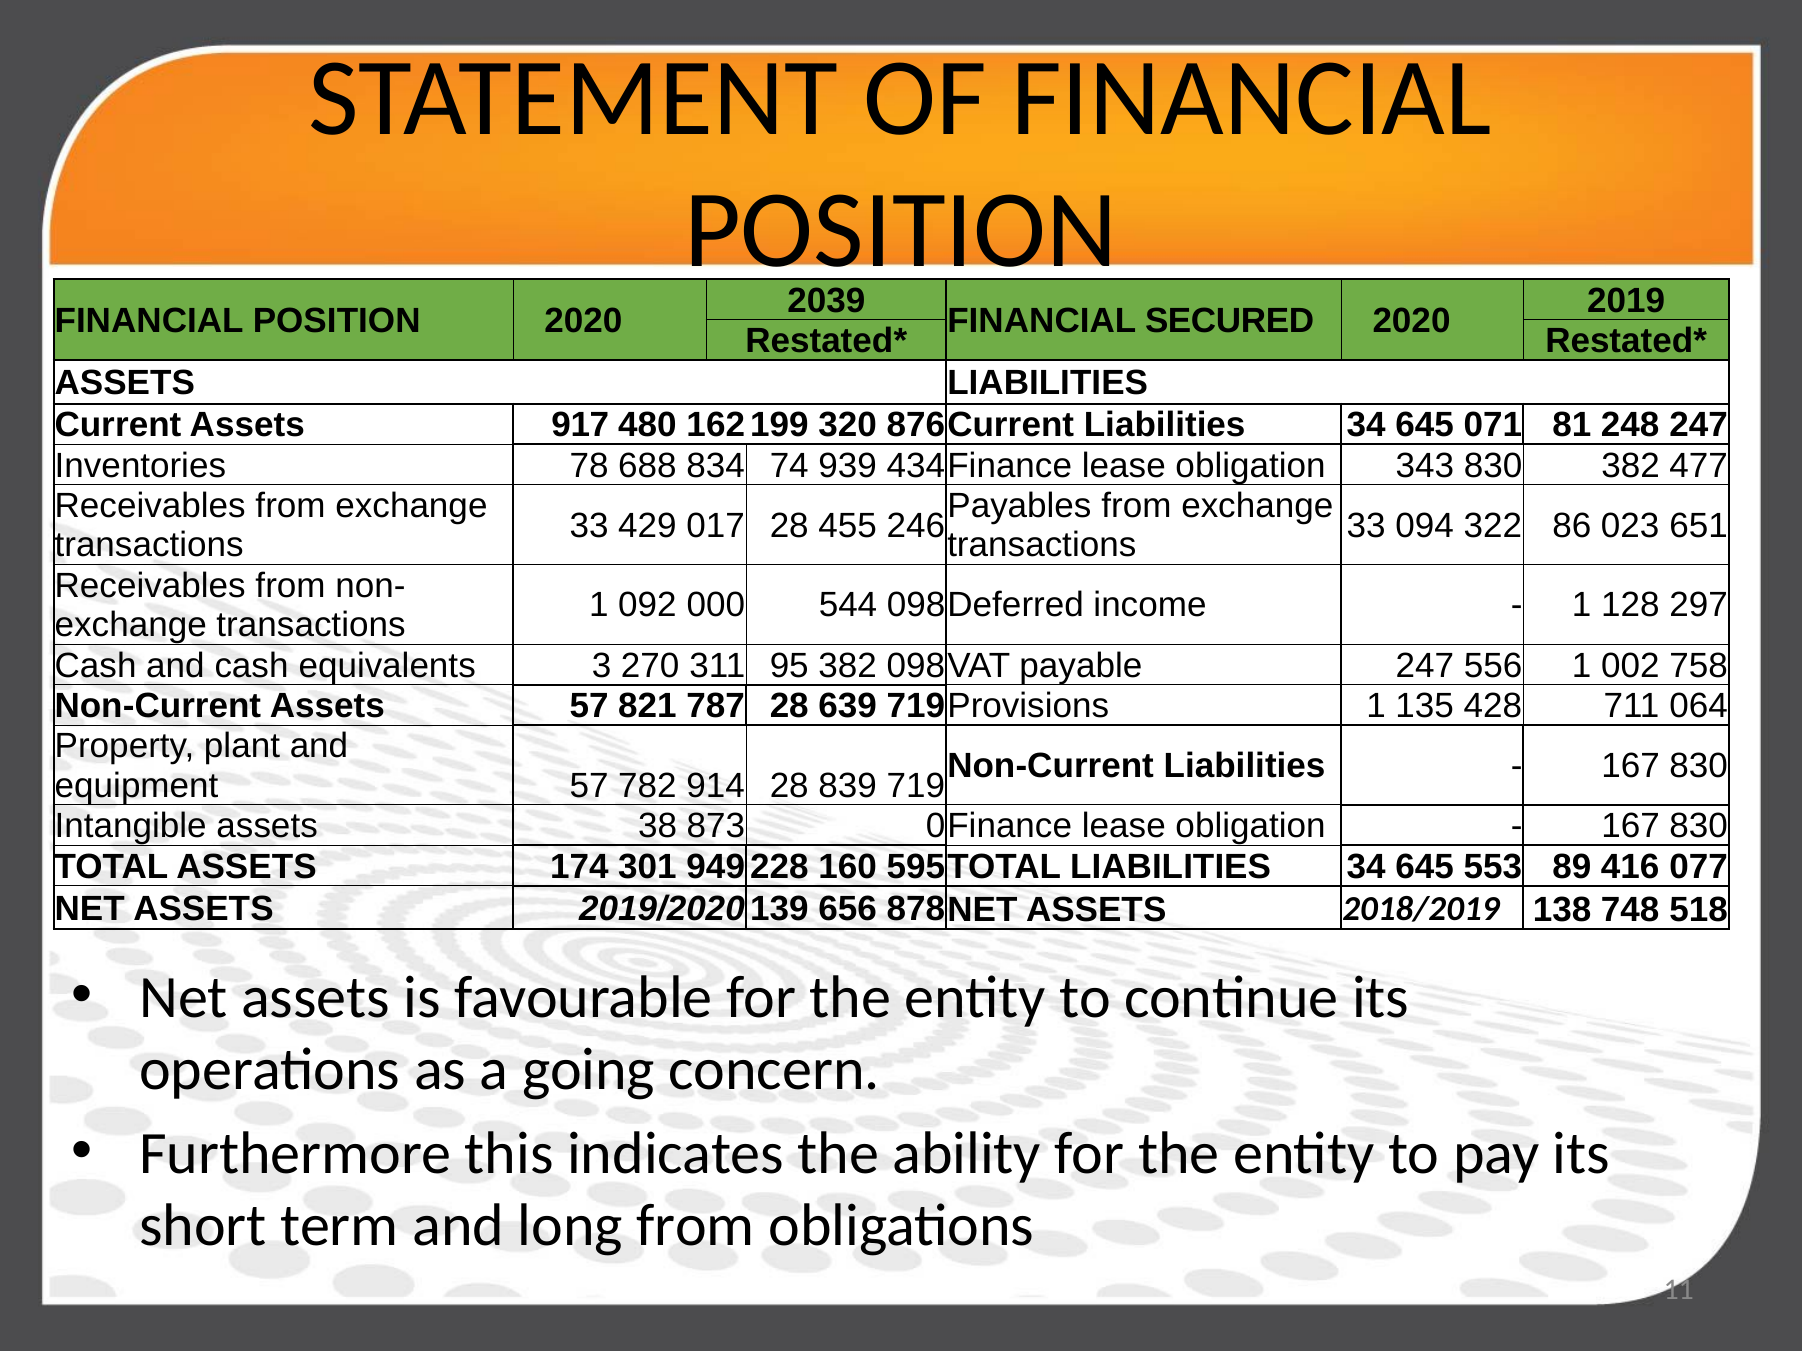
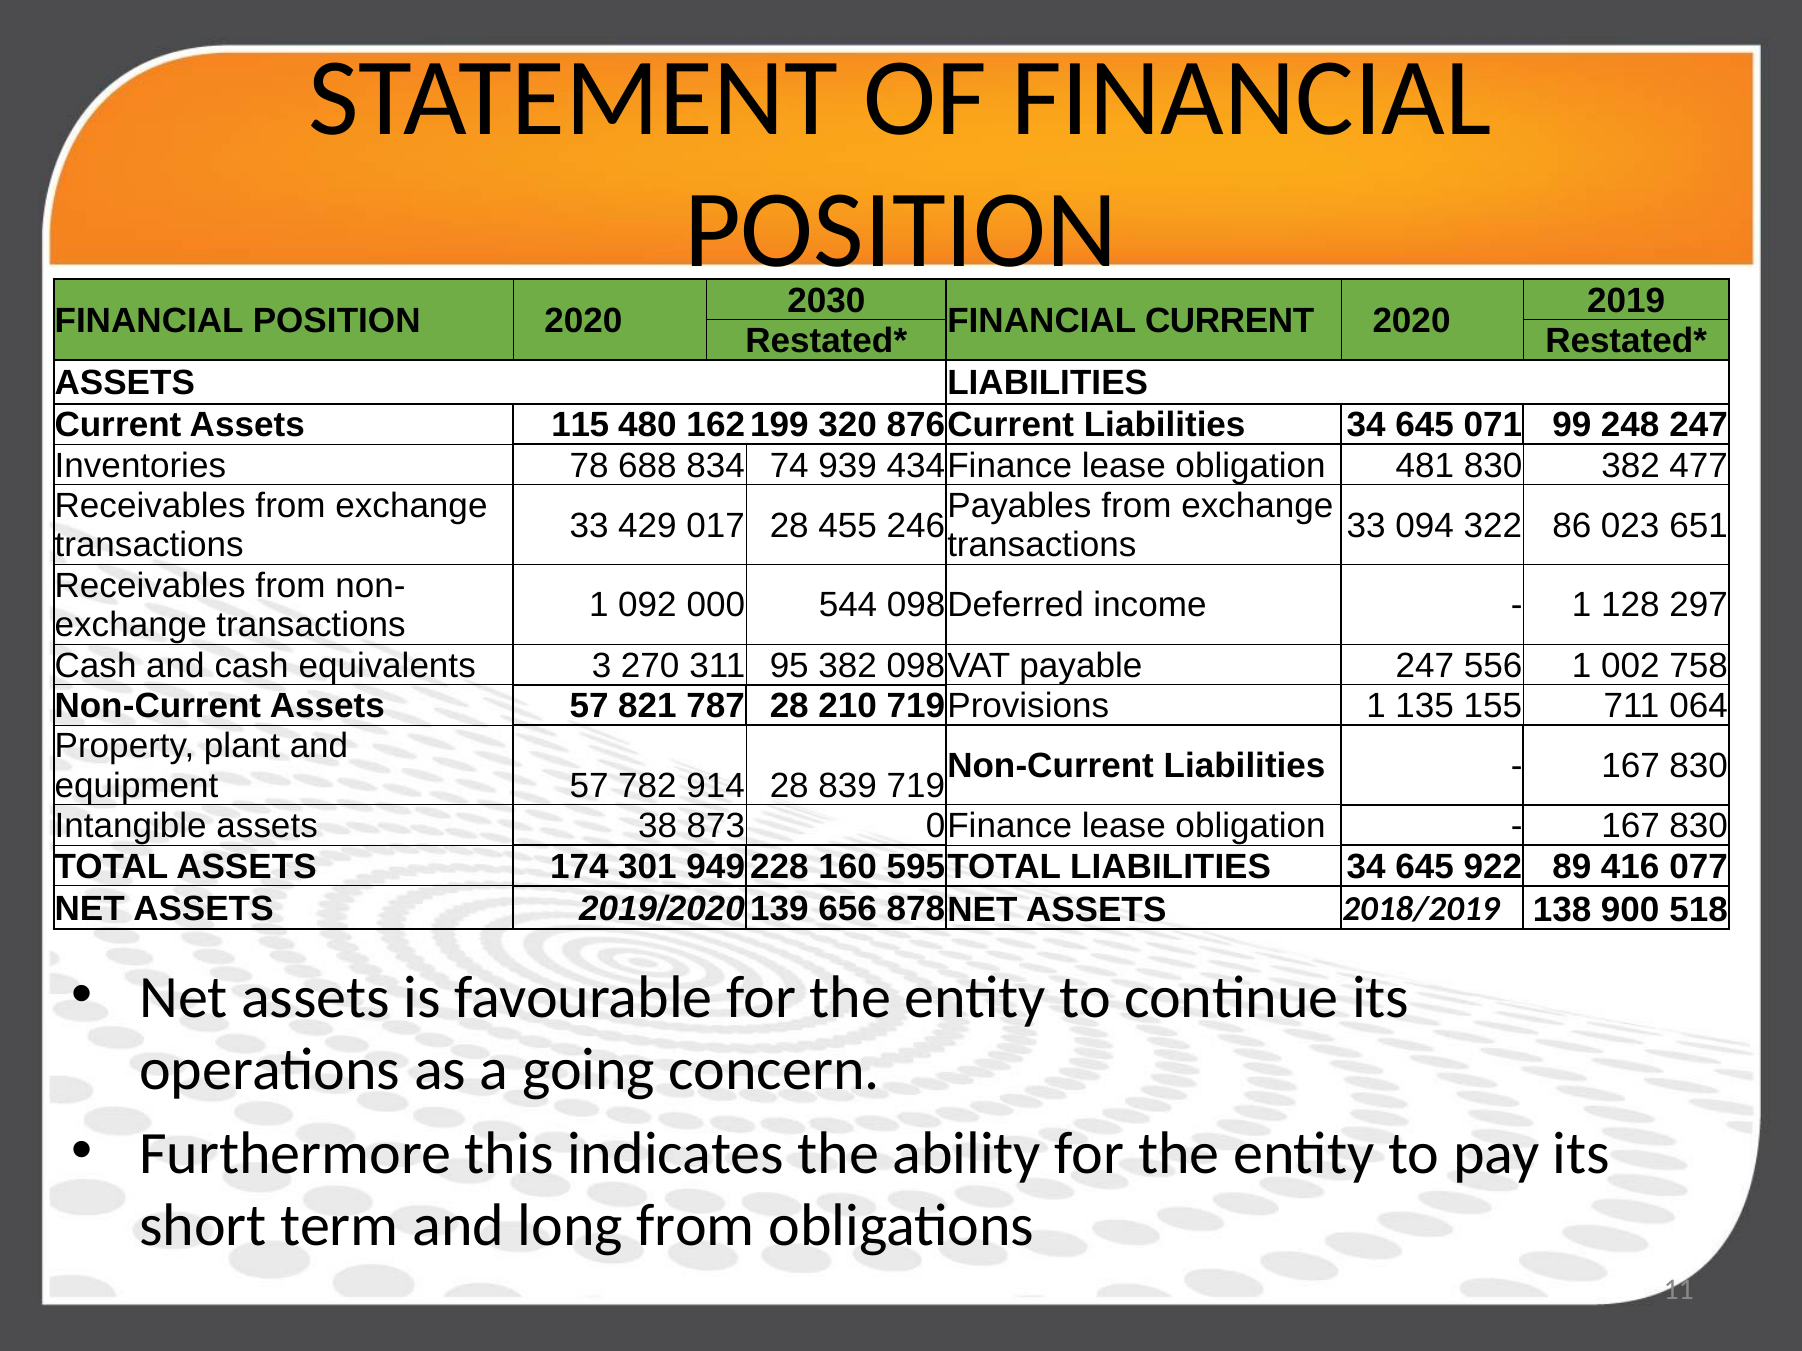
2039: 2039 -> 2030
FINANCIAL SECURED: SECURED -> CURRENT
917: 917 -> 115
81: 81 -> 99
343: 343 -> 481
639: 639 -> 210
428: 428 -> 155
553: 553 -> 922
748: 748 -> 900
